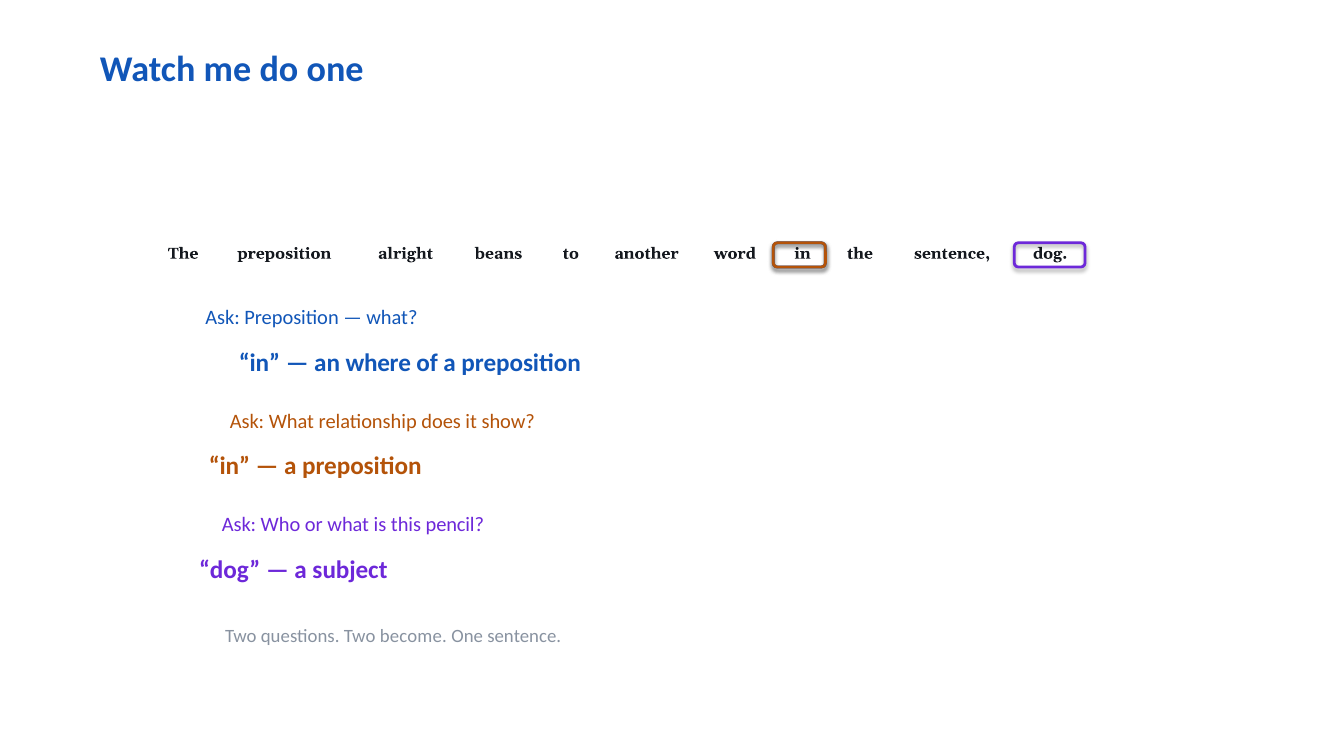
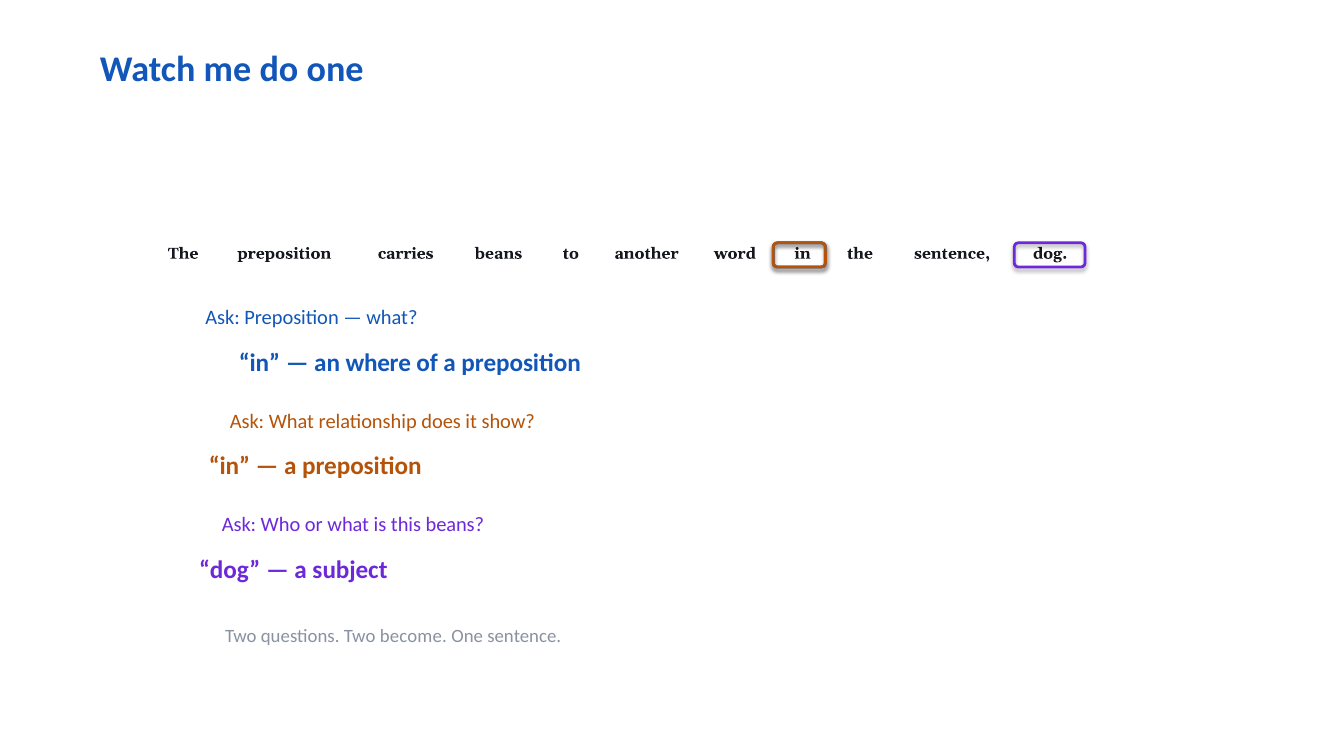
alright: alright -> carries
this pencil: pencil -> beans
